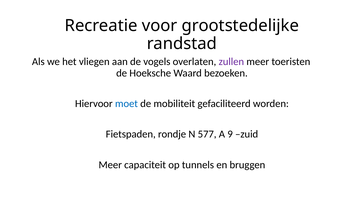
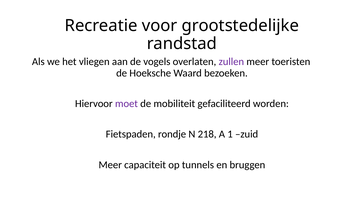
moet colour: blue -> purple
577: 577 -> 218
9: 9 -> 1
